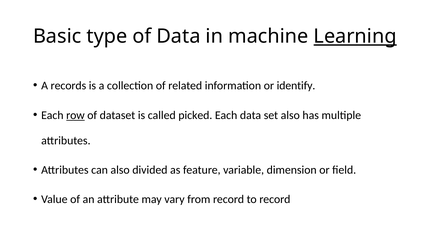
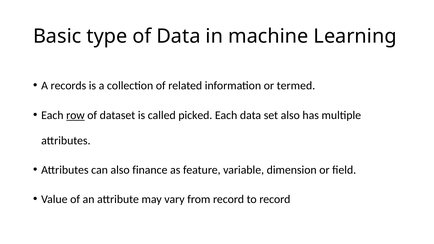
Learning underline: present -> none
identify: identify -> termed
divided: divided -> finance
